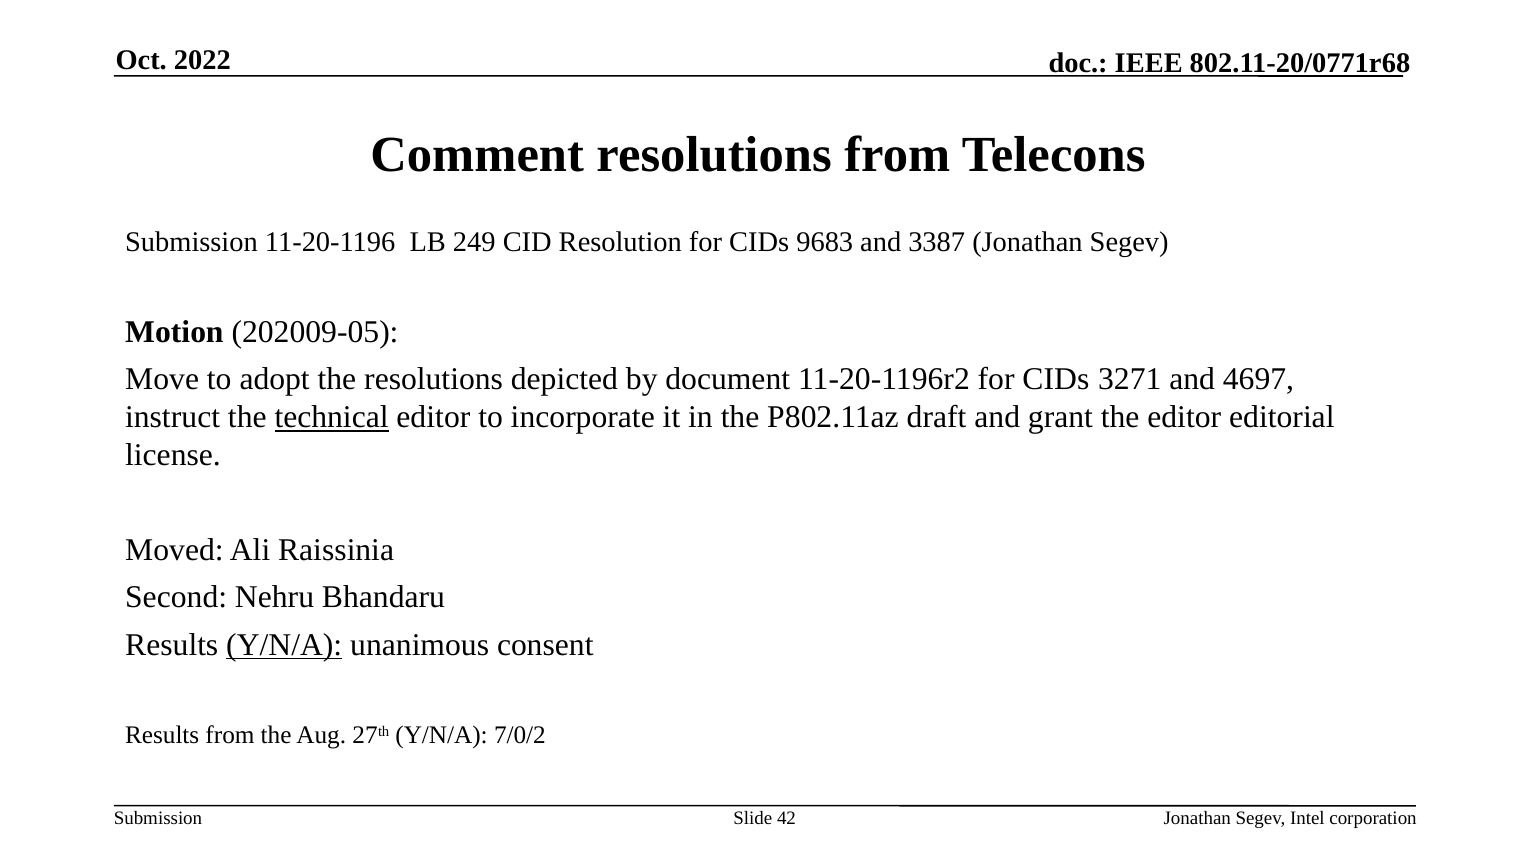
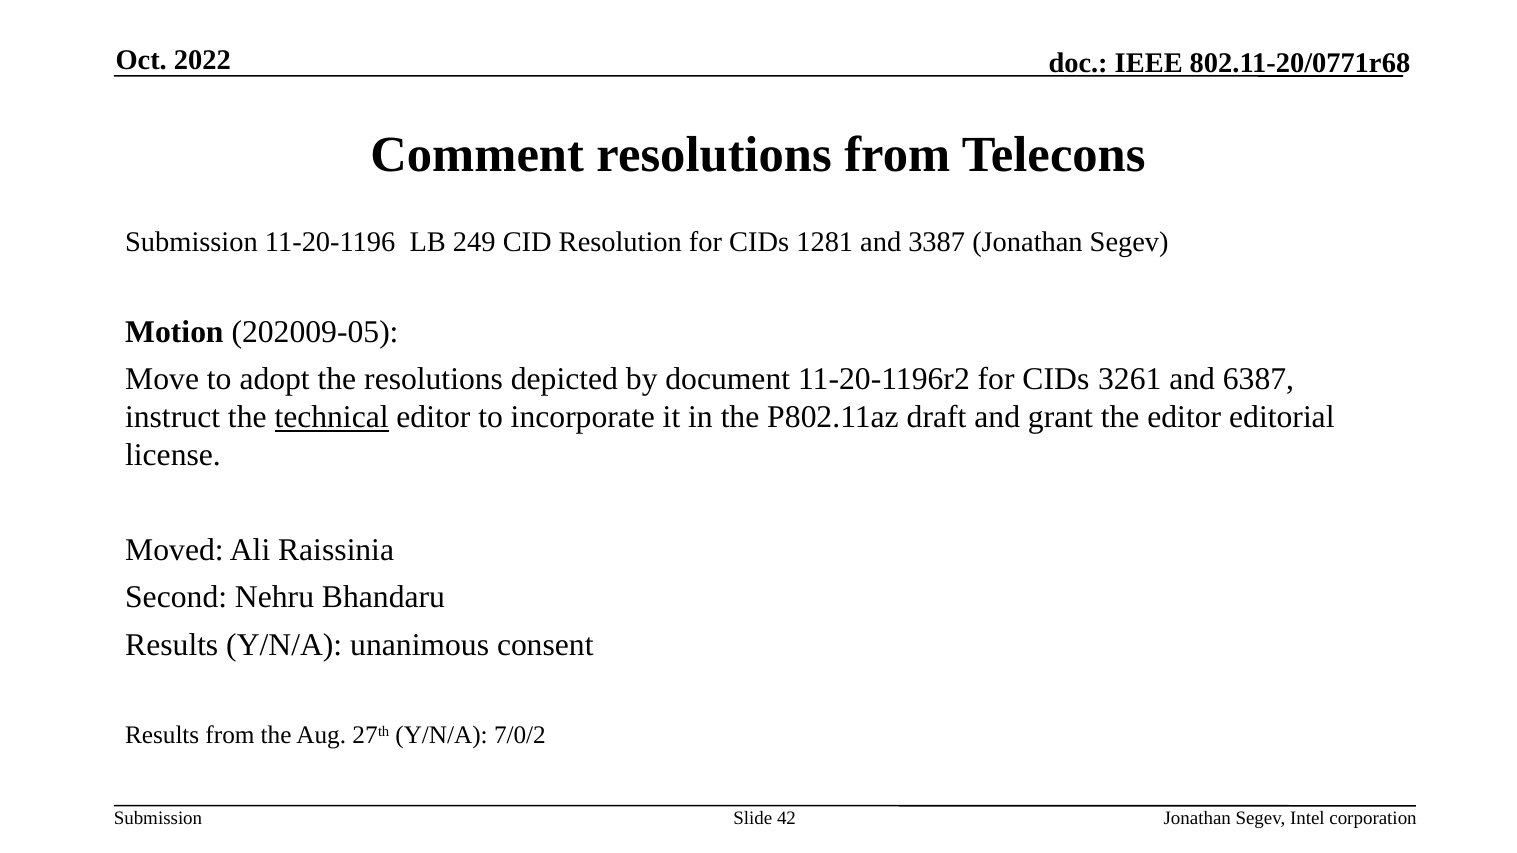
9683: 9683 -> 1281
3271: 3271 -> 3261
4697: 4697 -> 6387
Y/N/A at (284, 645) underline: present -> none
